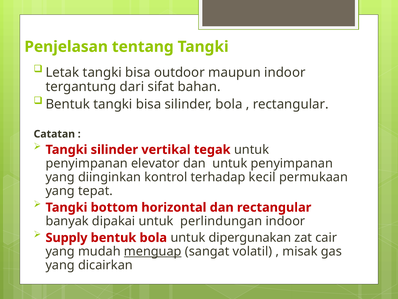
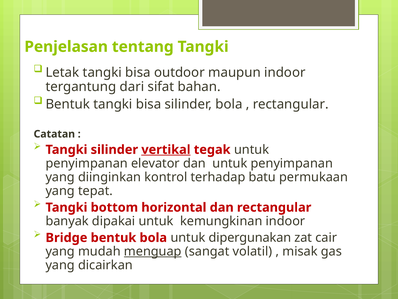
vertikal underline: none -> present
kecil: kecil -> batu
perlindungan: perlindungan -> kemungkinan
Supply: Supply -> Bridge
